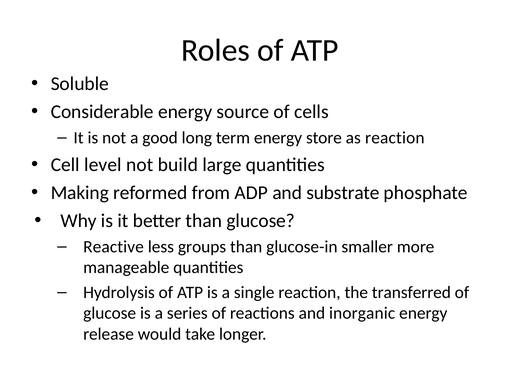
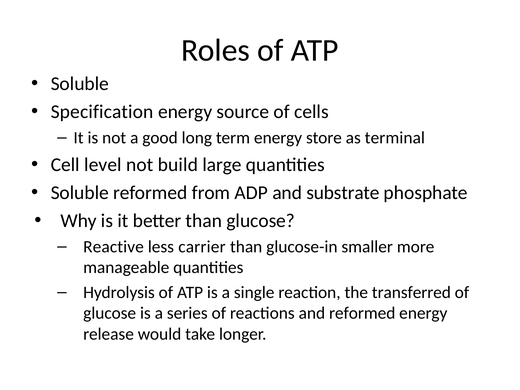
Considerable: Considerable -> Specification
as reaction: reaction -> terminal
Making at (80, 193): Making -> Soluble
groups: groups -> carrier
and inorganic: inorganic -> reformed
